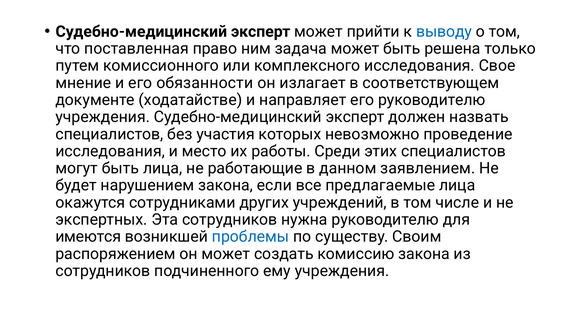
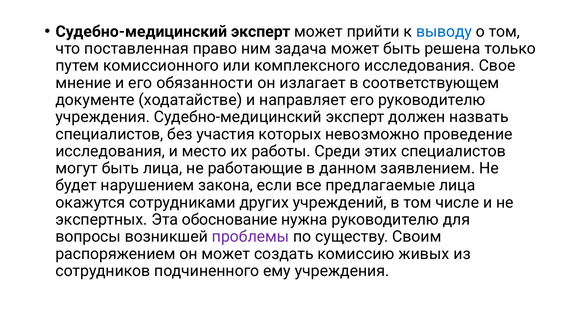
Эта сотрудников: сотрудников -> обоснование
имеются: имеются -> вопросы
проблемы colour: blue -> purple
комиссию закона: закона -> живых
